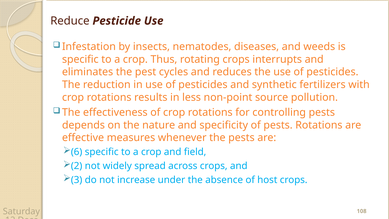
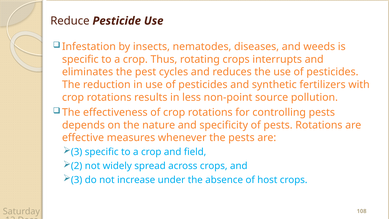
6 at (77, 152): 6 -> 3
